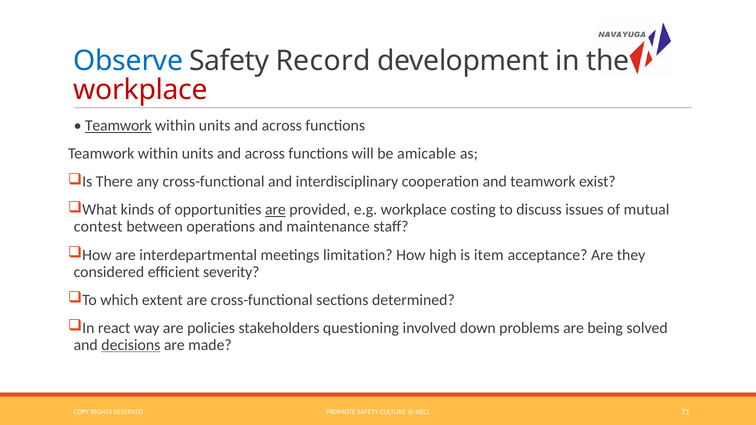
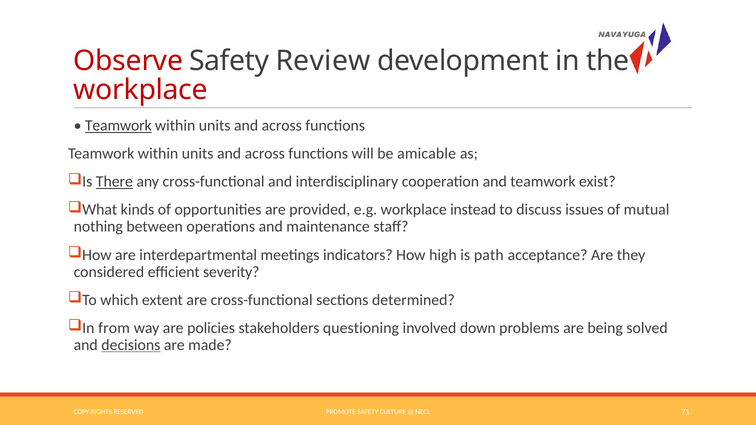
Observe colour: blue -> red
Record: Record -> Review
There underline: none -> present
are at (275, 210) underline: present -> none
costing: costing -> instead
contest: contest -> nothing
limitation: limitation -> indicators
item: item -> path
react: react -> from
